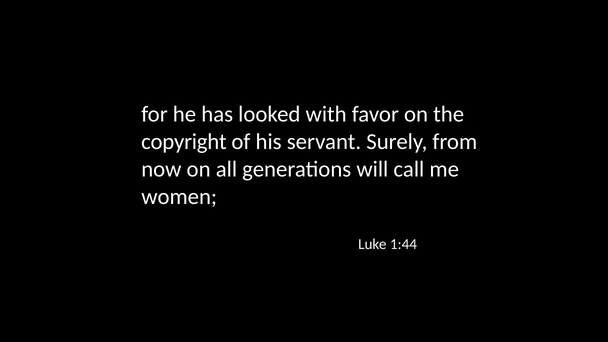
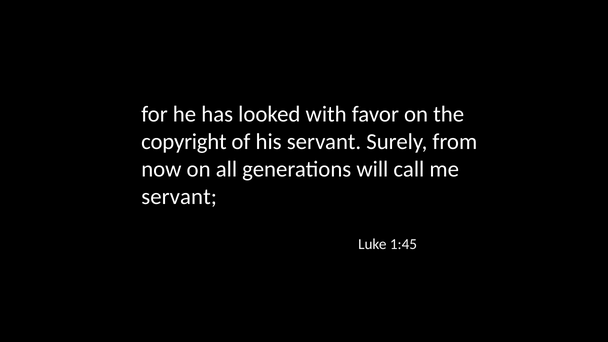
women at (179, 197): women -> servant
1:44: 1:44 -> 1:45
